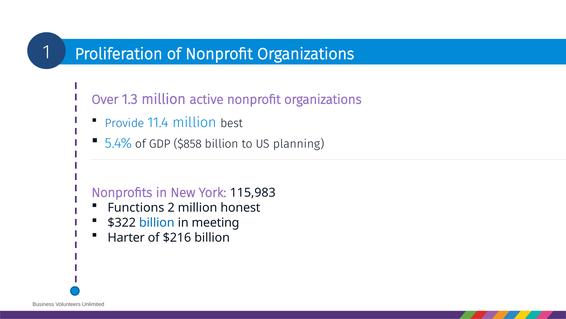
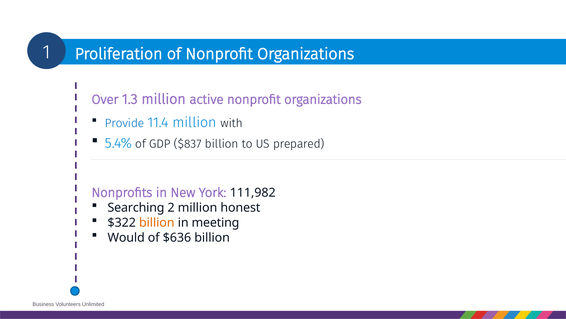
best: best -> with
$858: $858 -> $837
planning: planning -> prepared
115,983: 115,983 -> 111,982
Functions: Functions -> Searching
billion at (157, 222) colour: blue -> orange
Harter: Harter -> Would
$216: $216 -> $636
